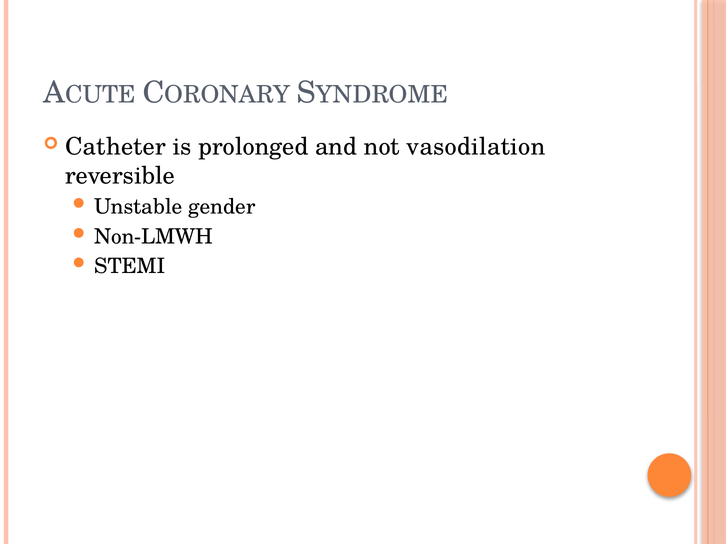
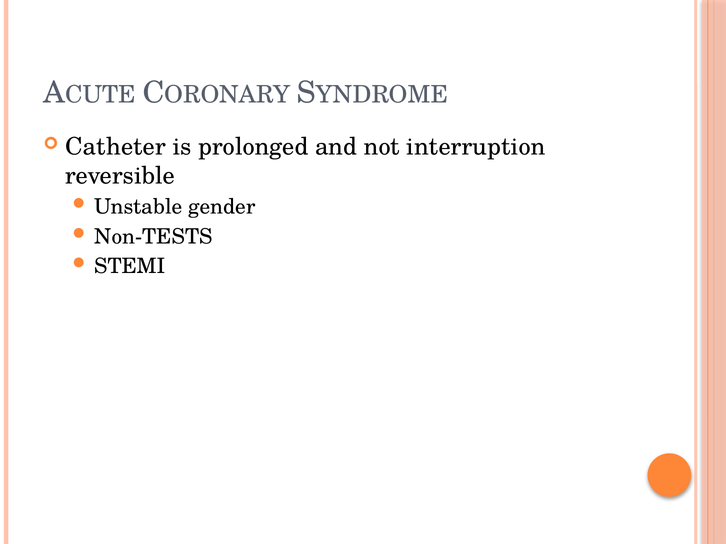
vasodilation: vasodilation -> interruption
Non-LMWH: Non-LMWH -> Non-TESTS
